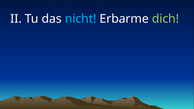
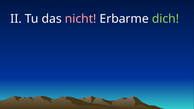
nicht colour: light blue -> pink
